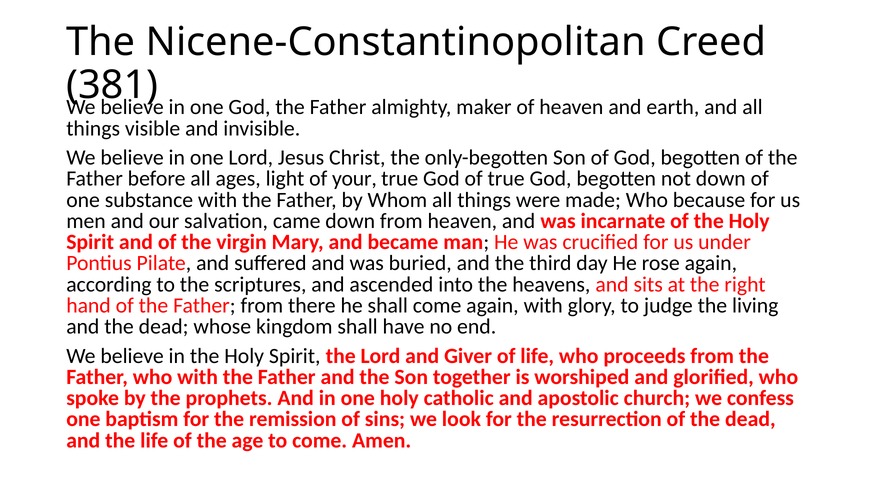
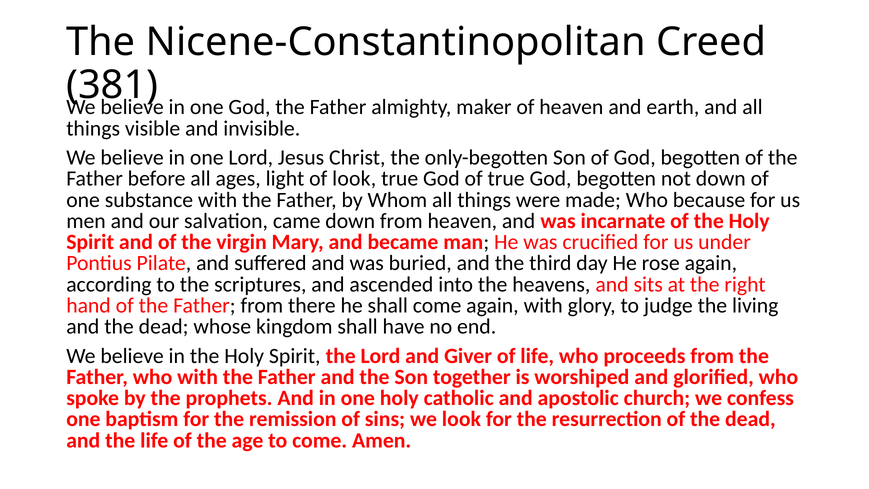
of your: your -> look
